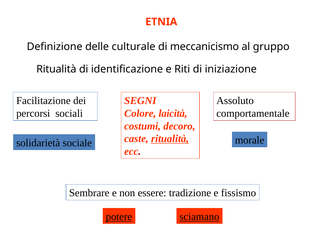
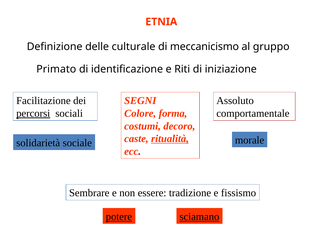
Ritualità at (56, 69): Ritualità -> Primato
percorsi underline: none -> present
laicità: laicità -> forma
